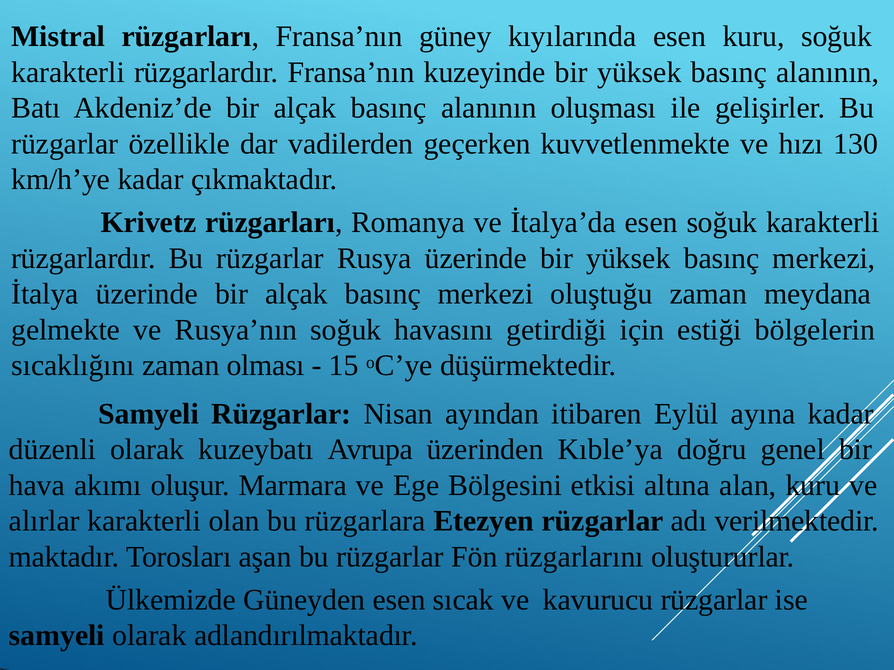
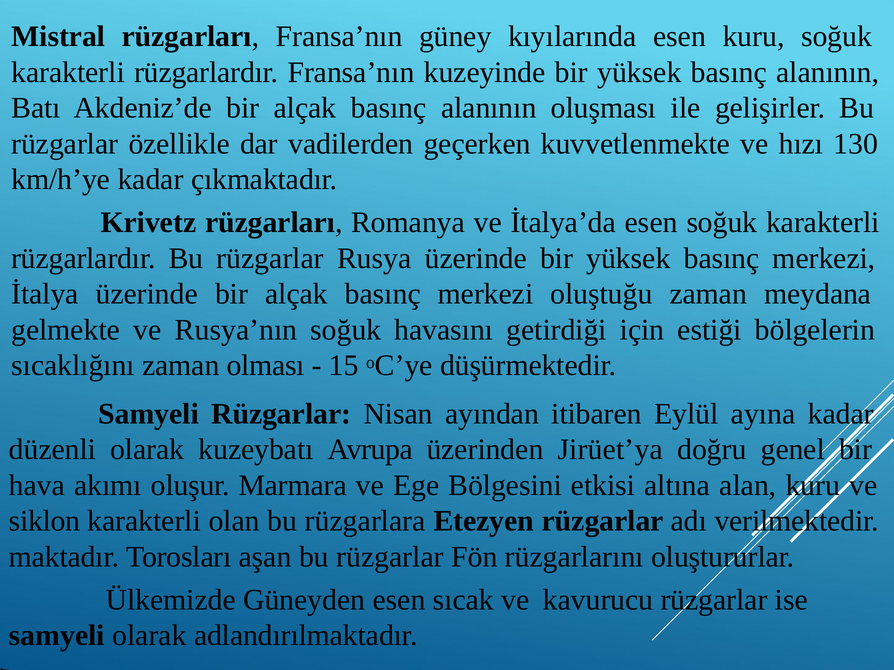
Kıble’ya: Kıble’ya -> Jirüet’ya
alırlar: alırlar -> siklon
